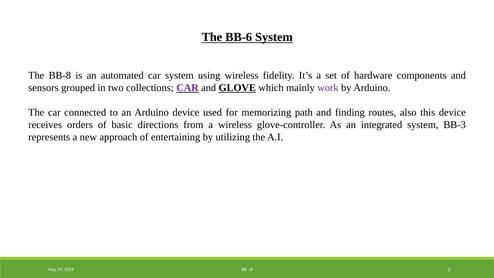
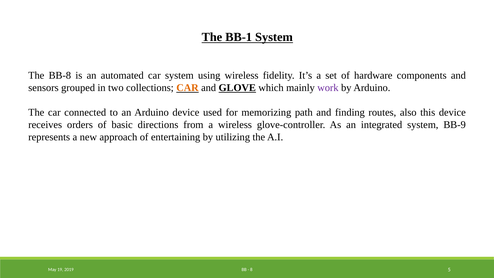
BB-6: BB-6 -> BB-1
CAR at (187, 88) colour: purple -> orange
BB-3: BB-3 -> BB-9
